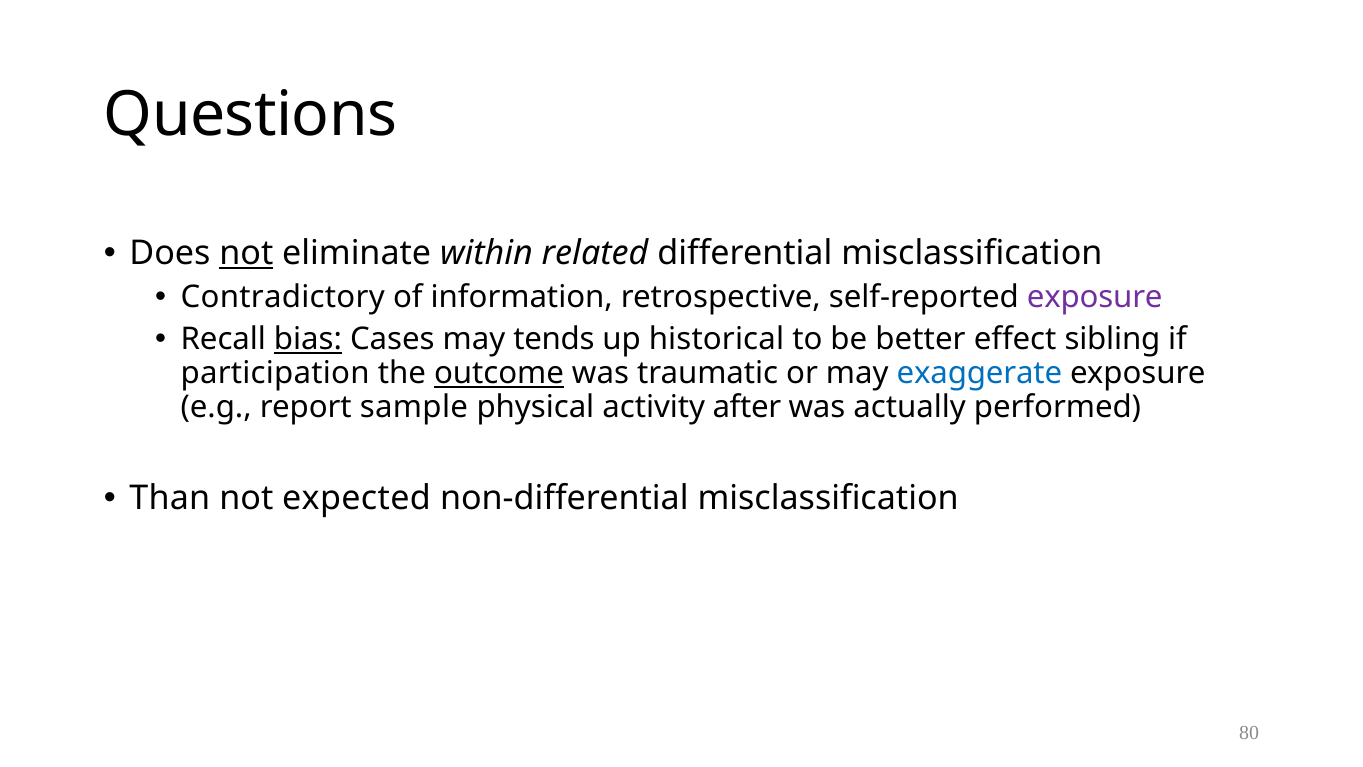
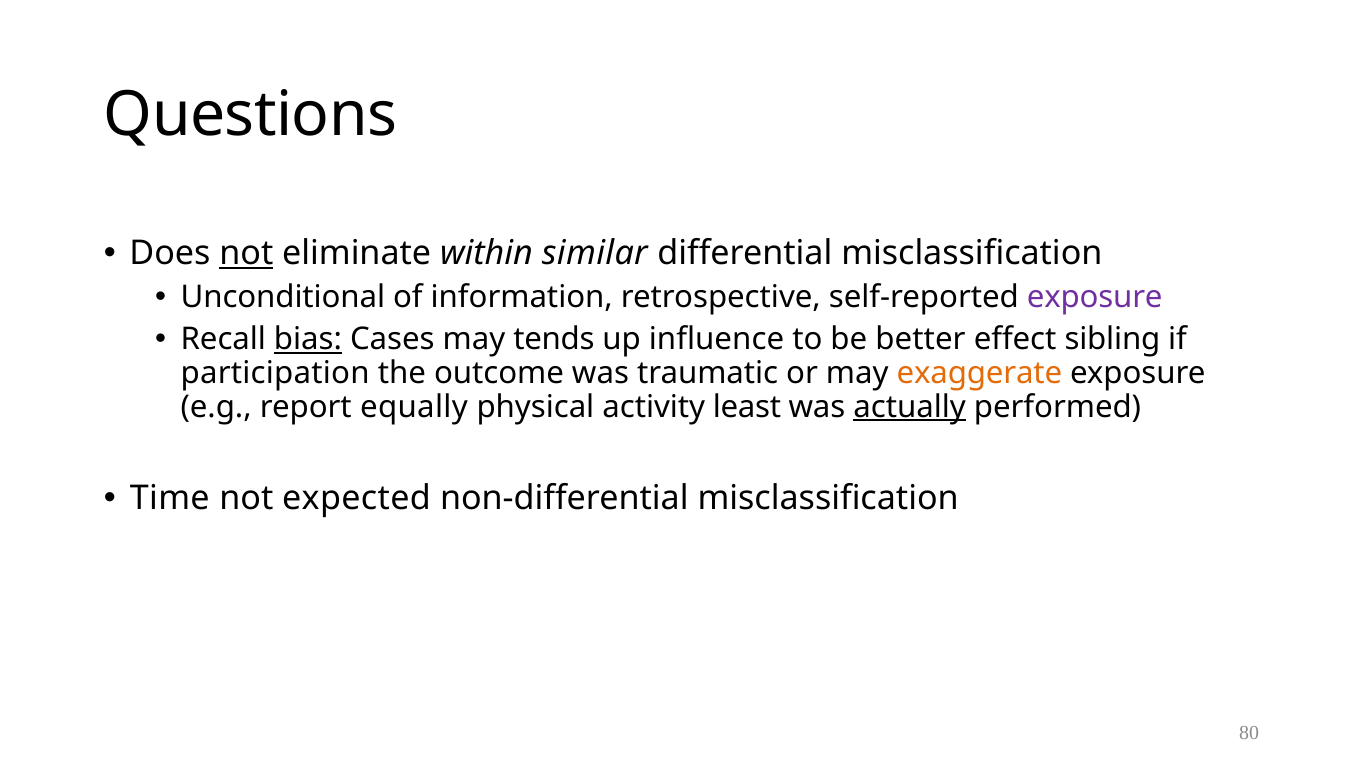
related: related -> similar
Contradictory: Contradictory -> Unconditional
historical: historical -> influence
outcome underline: present -> none
exaggerate colour: blue -> orange
sample: sample -> equally
after: after -> least
actually underline: none -> present
Than: Than -> Time
